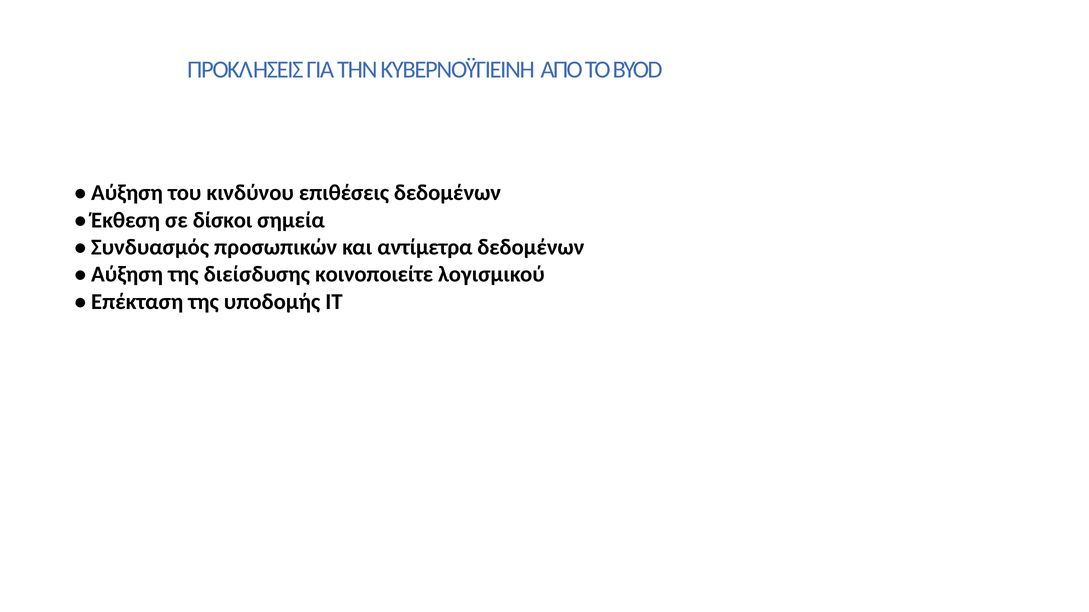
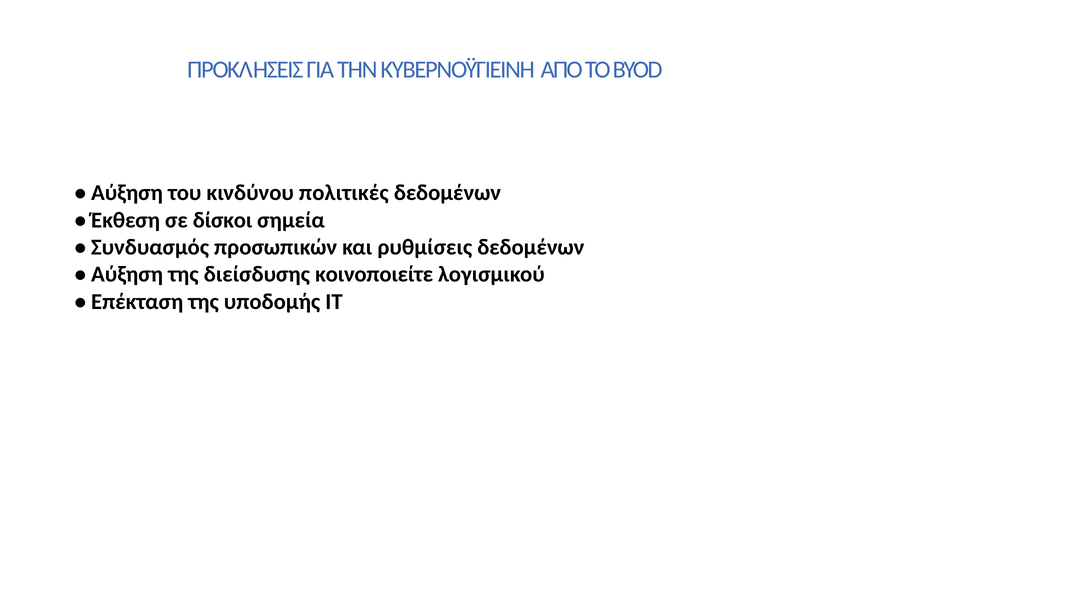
επιθέσεις: επιθέσεις -> πολιτικές
αντίμετρα: αντίμετρα -> ρυθμίσεις
